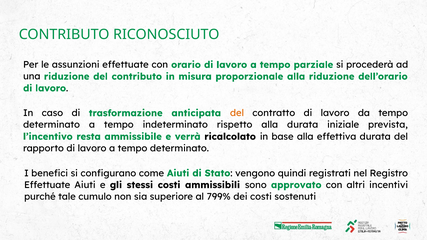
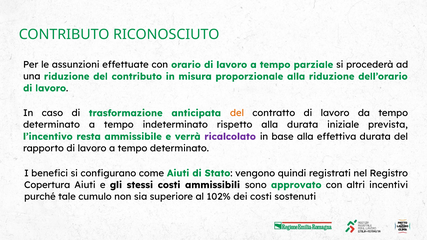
ricalcolato colour: black -> purple
Effettuate at (47, 185): Effettuate -> Copertura
799%: 799% -> 102%
